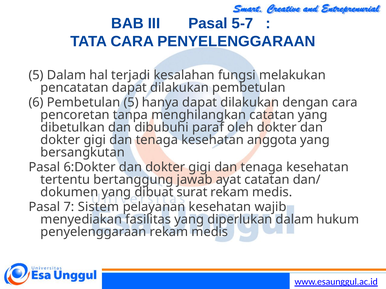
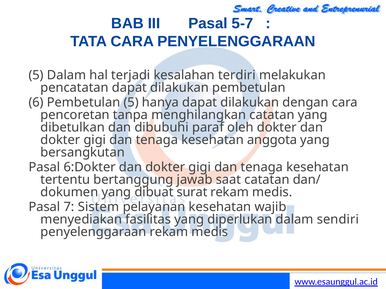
fungsi: fungsi -> terdiri
ayat: ayat -> saat
hukum: hukum -> sendiri
